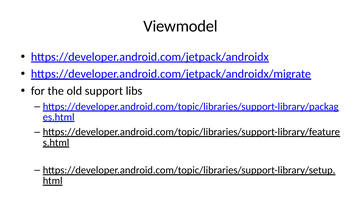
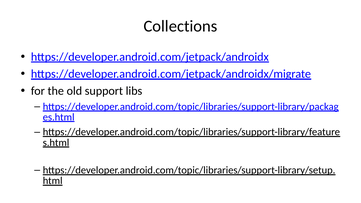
Viewmodel: Viewmodel -> Collections
